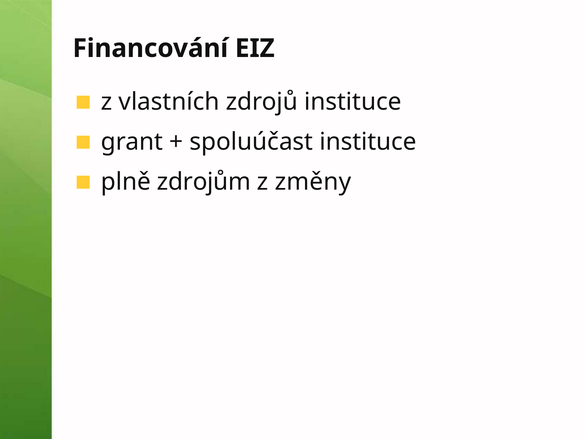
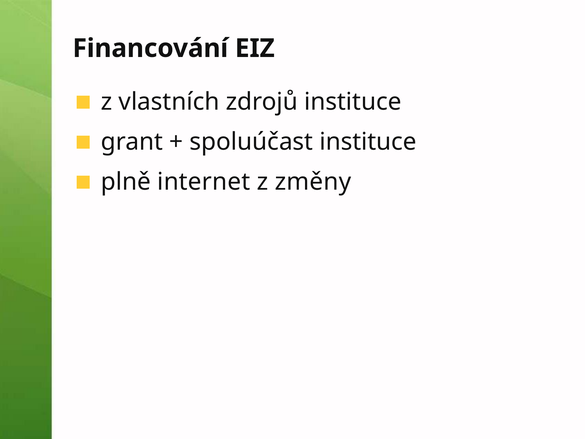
zdrojům: zdrojům -> internet
